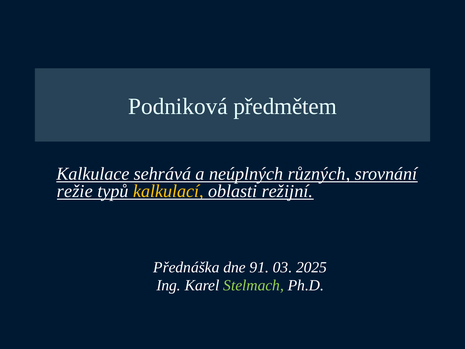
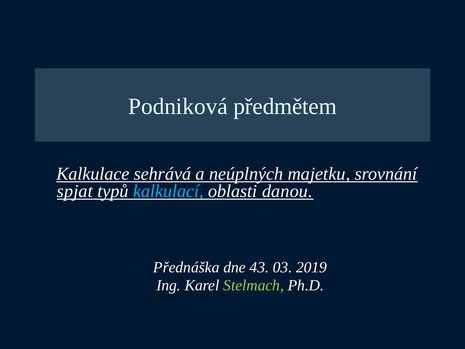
různých: různých -> majetku
režie: režie -> spjat
kalkulací colour: yellow -> light blue
režijní: režijní -> danou
91: 91 -> 43
2025: 2025 -> 2019
